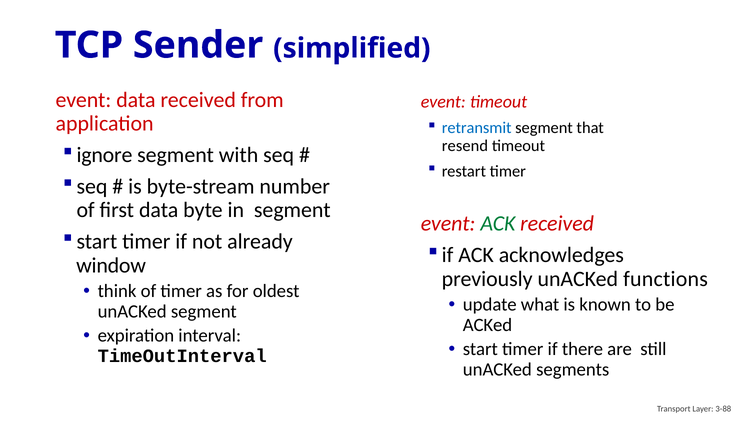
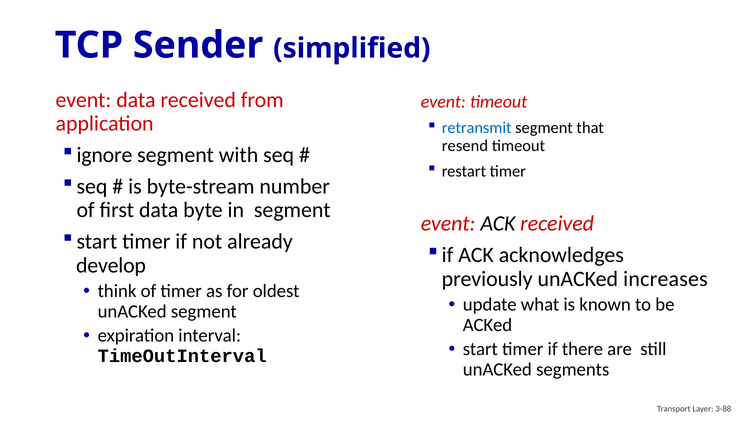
ACK at (498, 223) colour: green -> black
window: window -> develop
functions: functions -> increases
